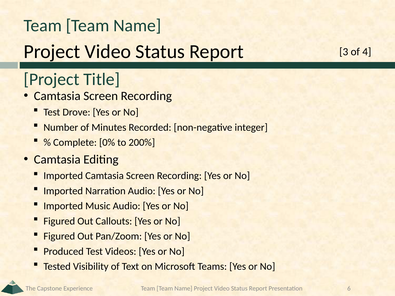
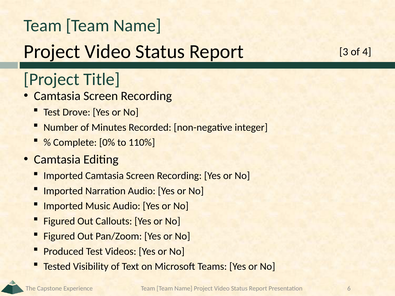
200%: 200% -> 110%
